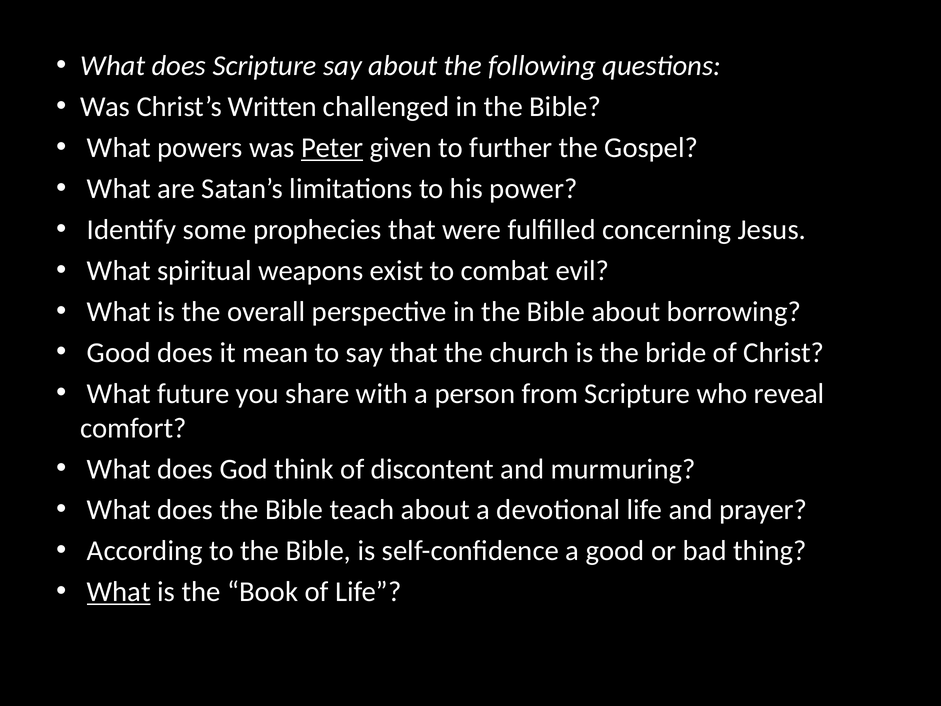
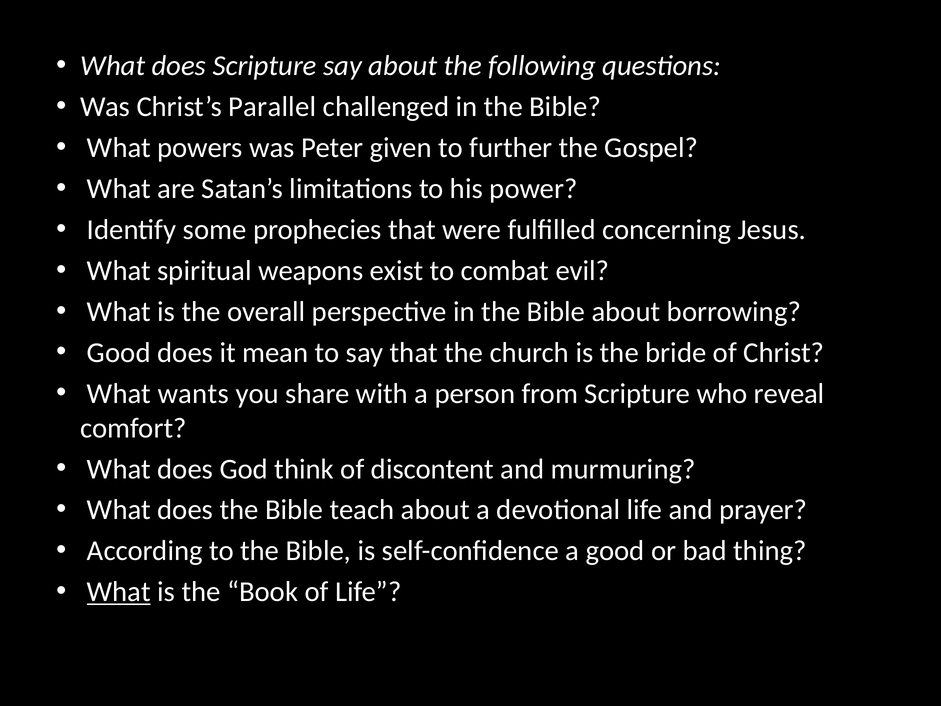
Written: Written -> Parallel
Peter underline: present -> none
future: future -> wants
